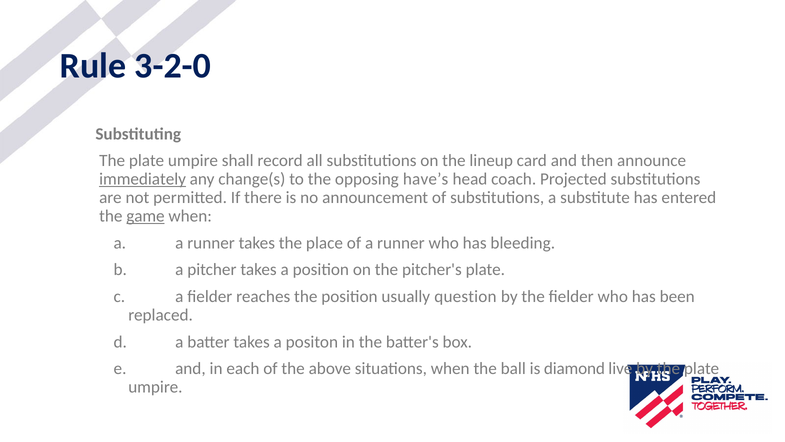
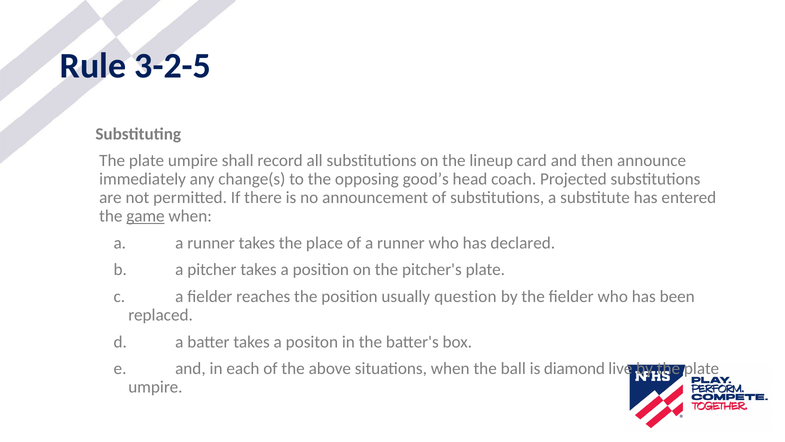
3-2-0: 3-2-0 -> 3-2-5
immediately underline: present -> none
have’s: have’s -> good’s
bleeding: bleeding -> declared
